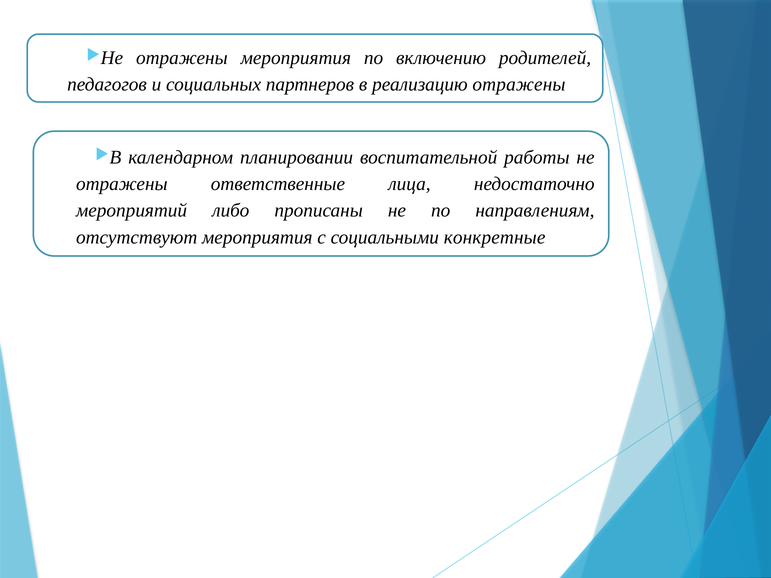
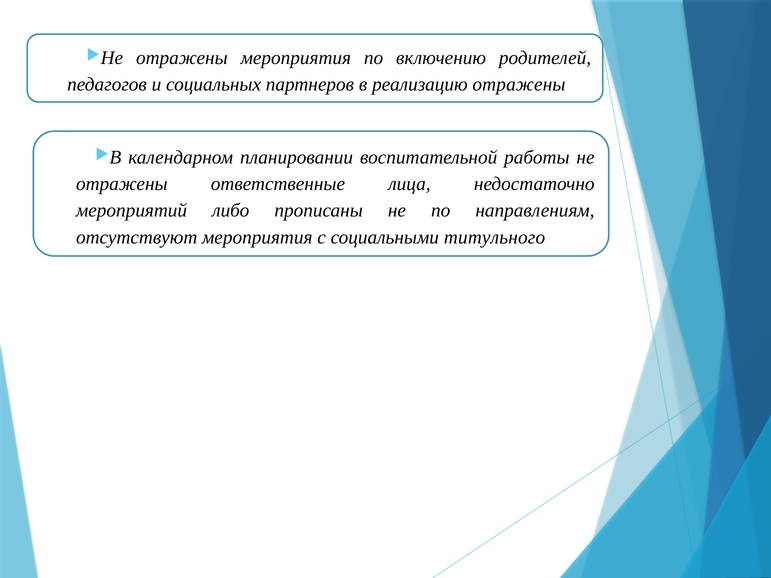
конкретные: конкретные -> титульного
